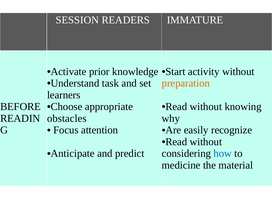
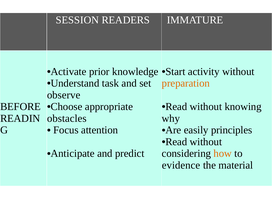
learners: learners -> observe
recognize: recognize -> principles
how colour: blue -> orange
medicine: medicine -> evidence
